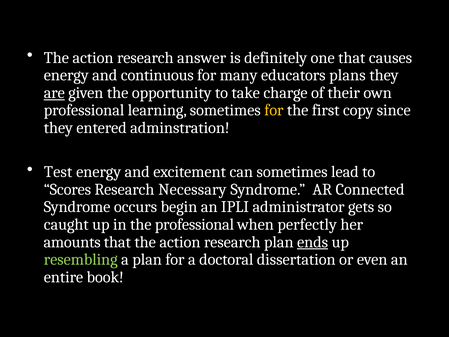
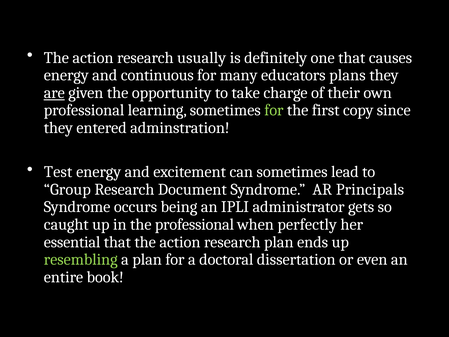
answer: answer -> usually
for at (274, 110) colour: yellow -> light green
Scores: Scores -> Group
Necessary: Necessary -> Document
Connected: Connected -> Principals
begin: begin -> being
amounts: amounts -> essential
ends underline: present -> none
